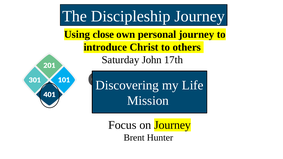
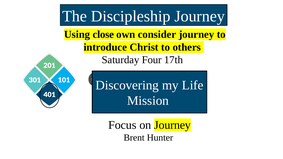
personal: personal -> consider
John: John -> Four
